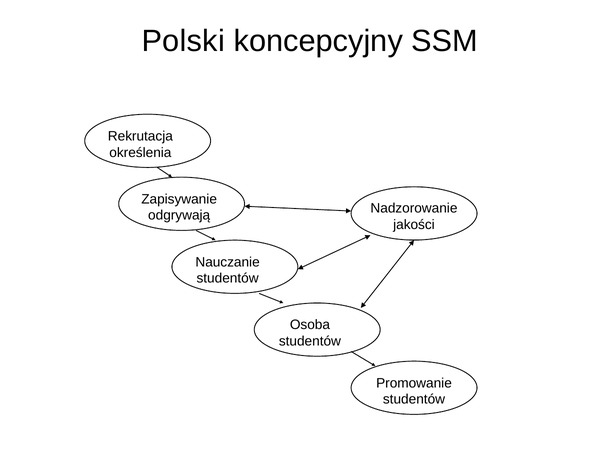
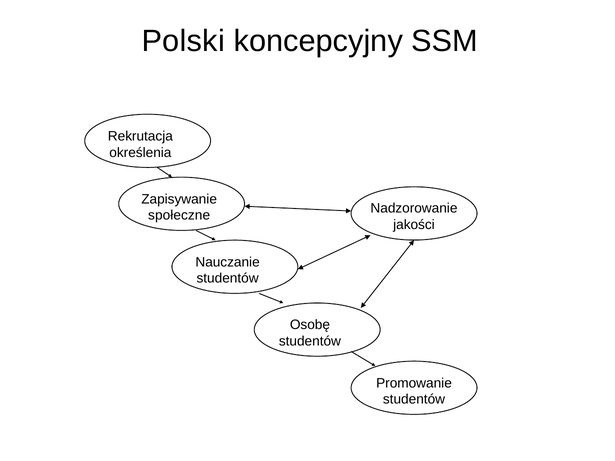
odgrywają: odgrywają -> społeczne
Osoba: Osoba -> Osobę
